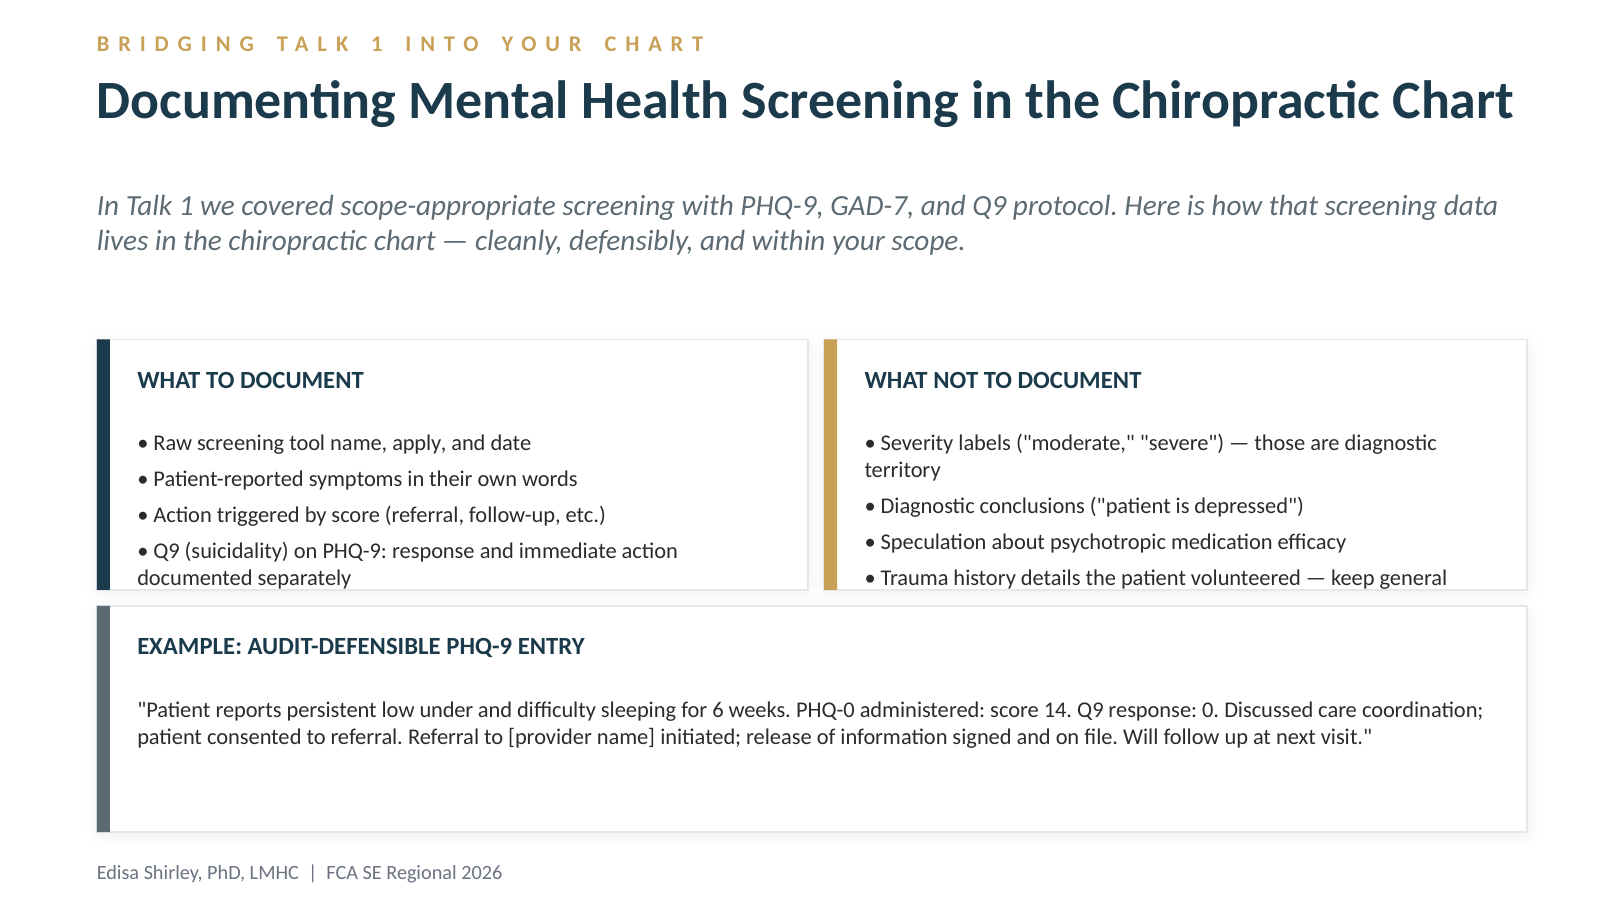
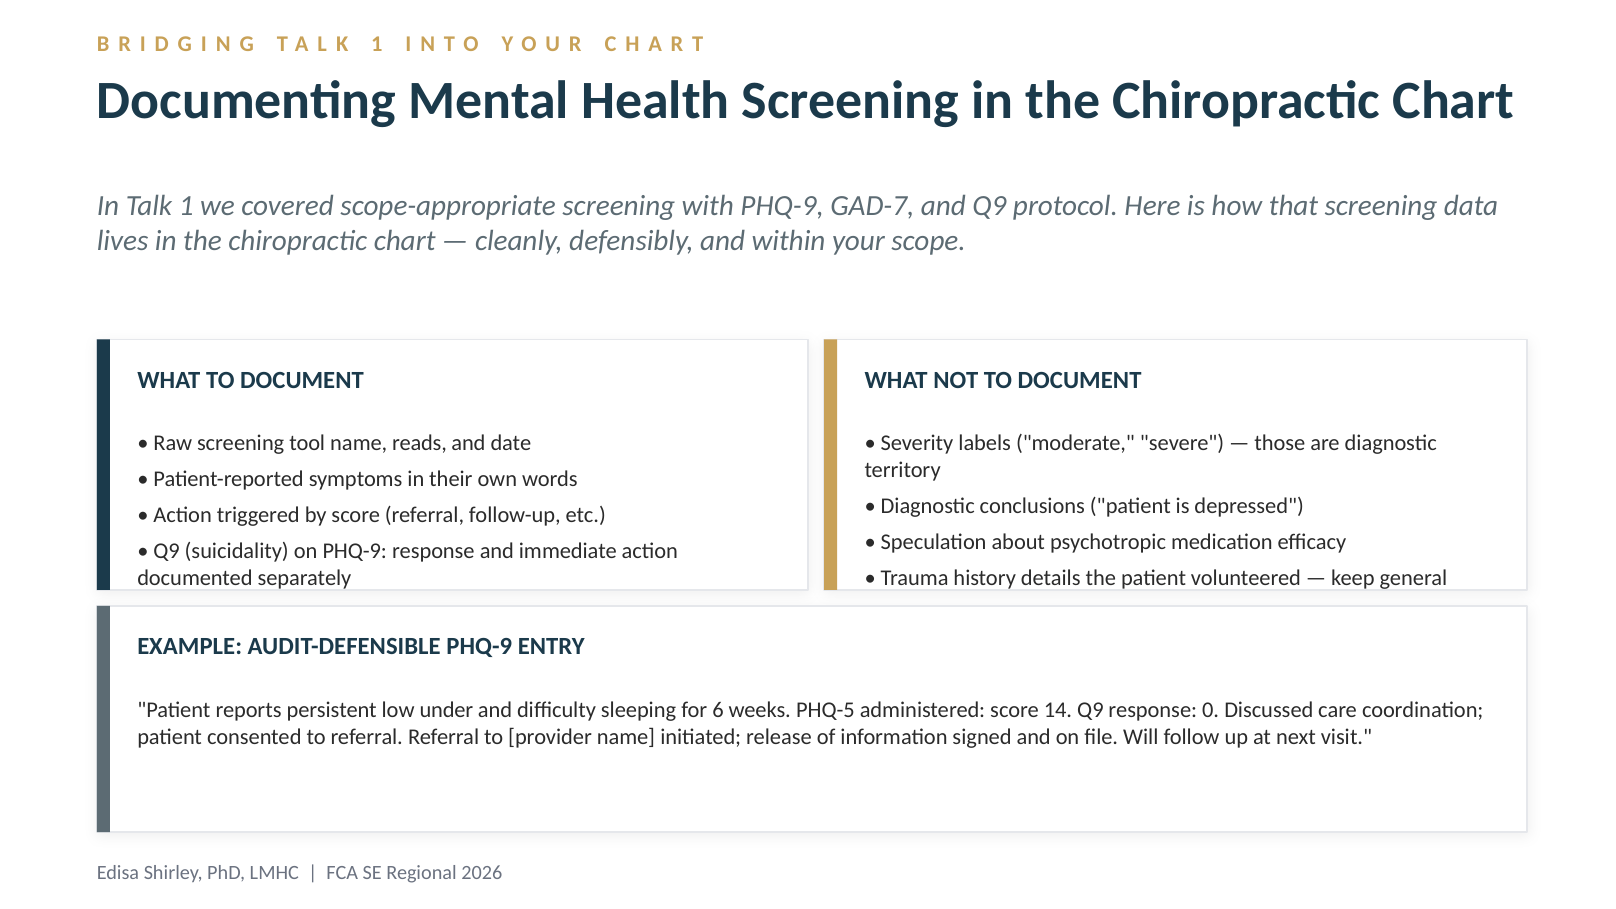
apply: apply -> reads
PHQ-0: PHQ-0 -> PHQ-5
